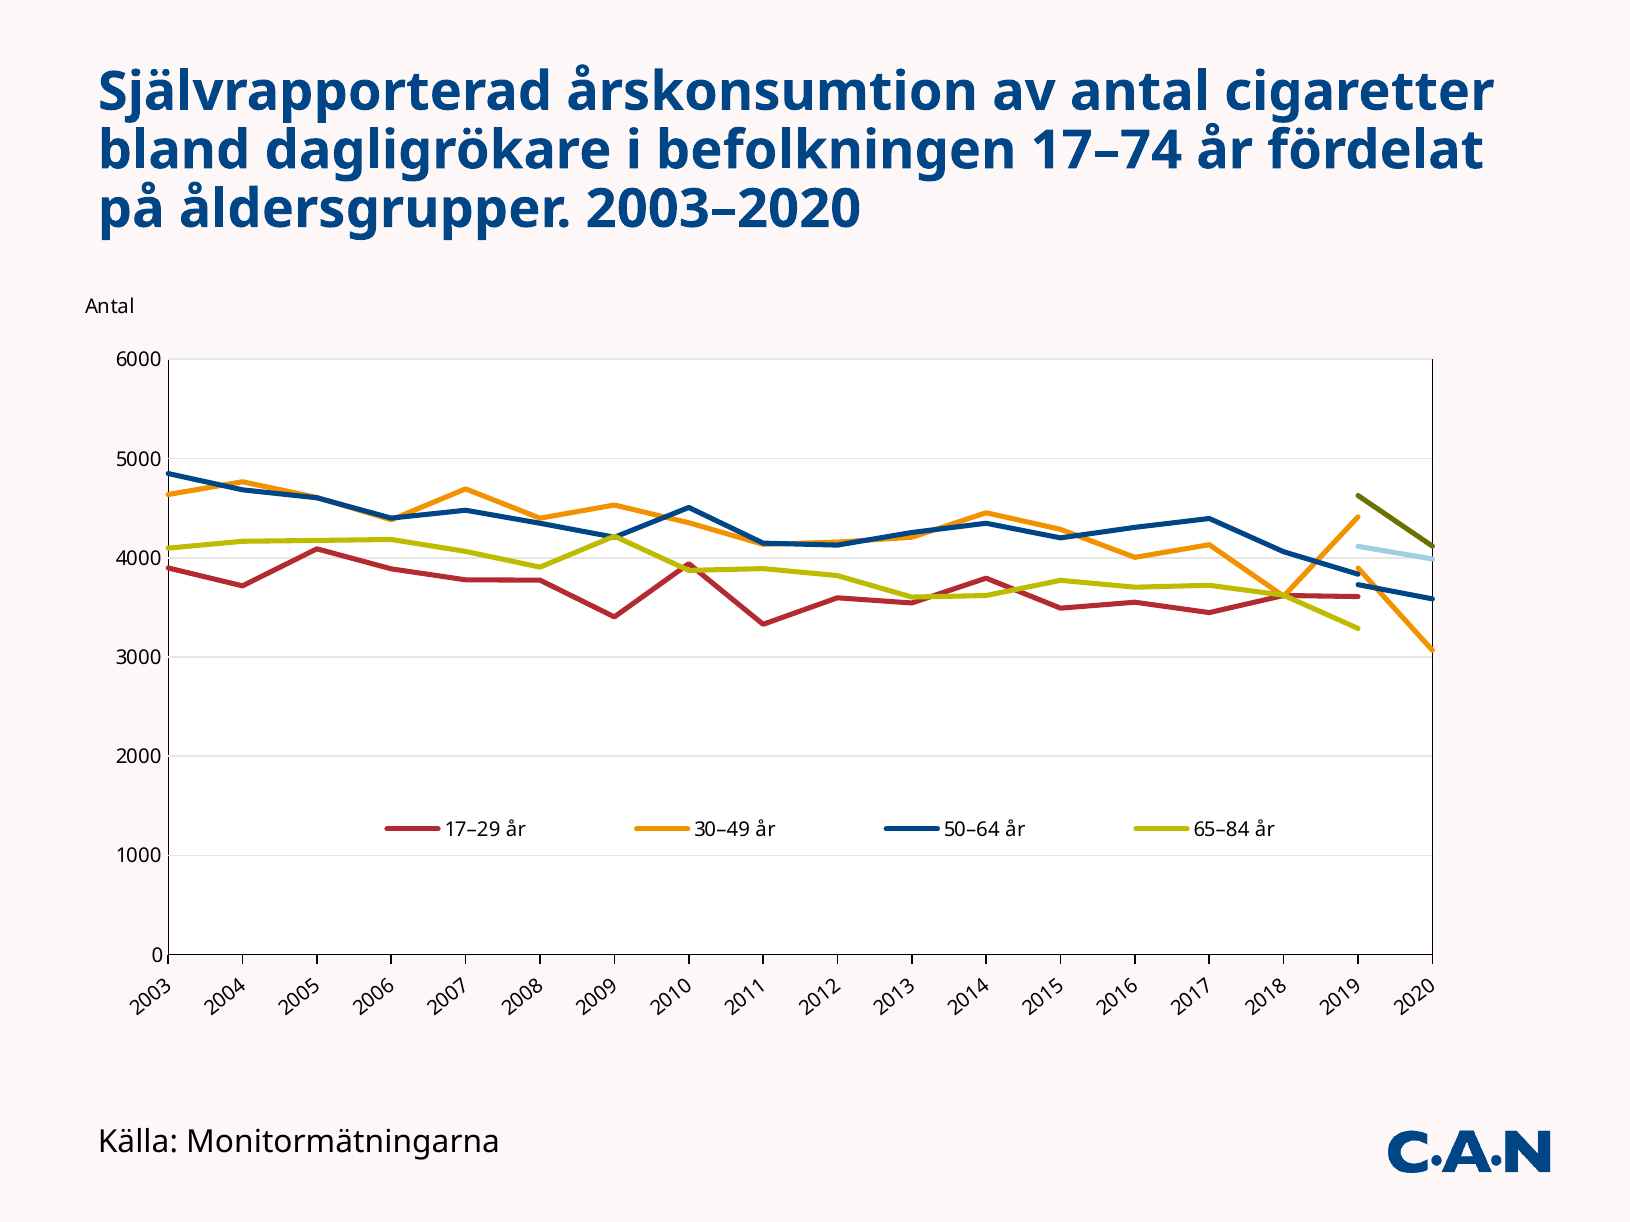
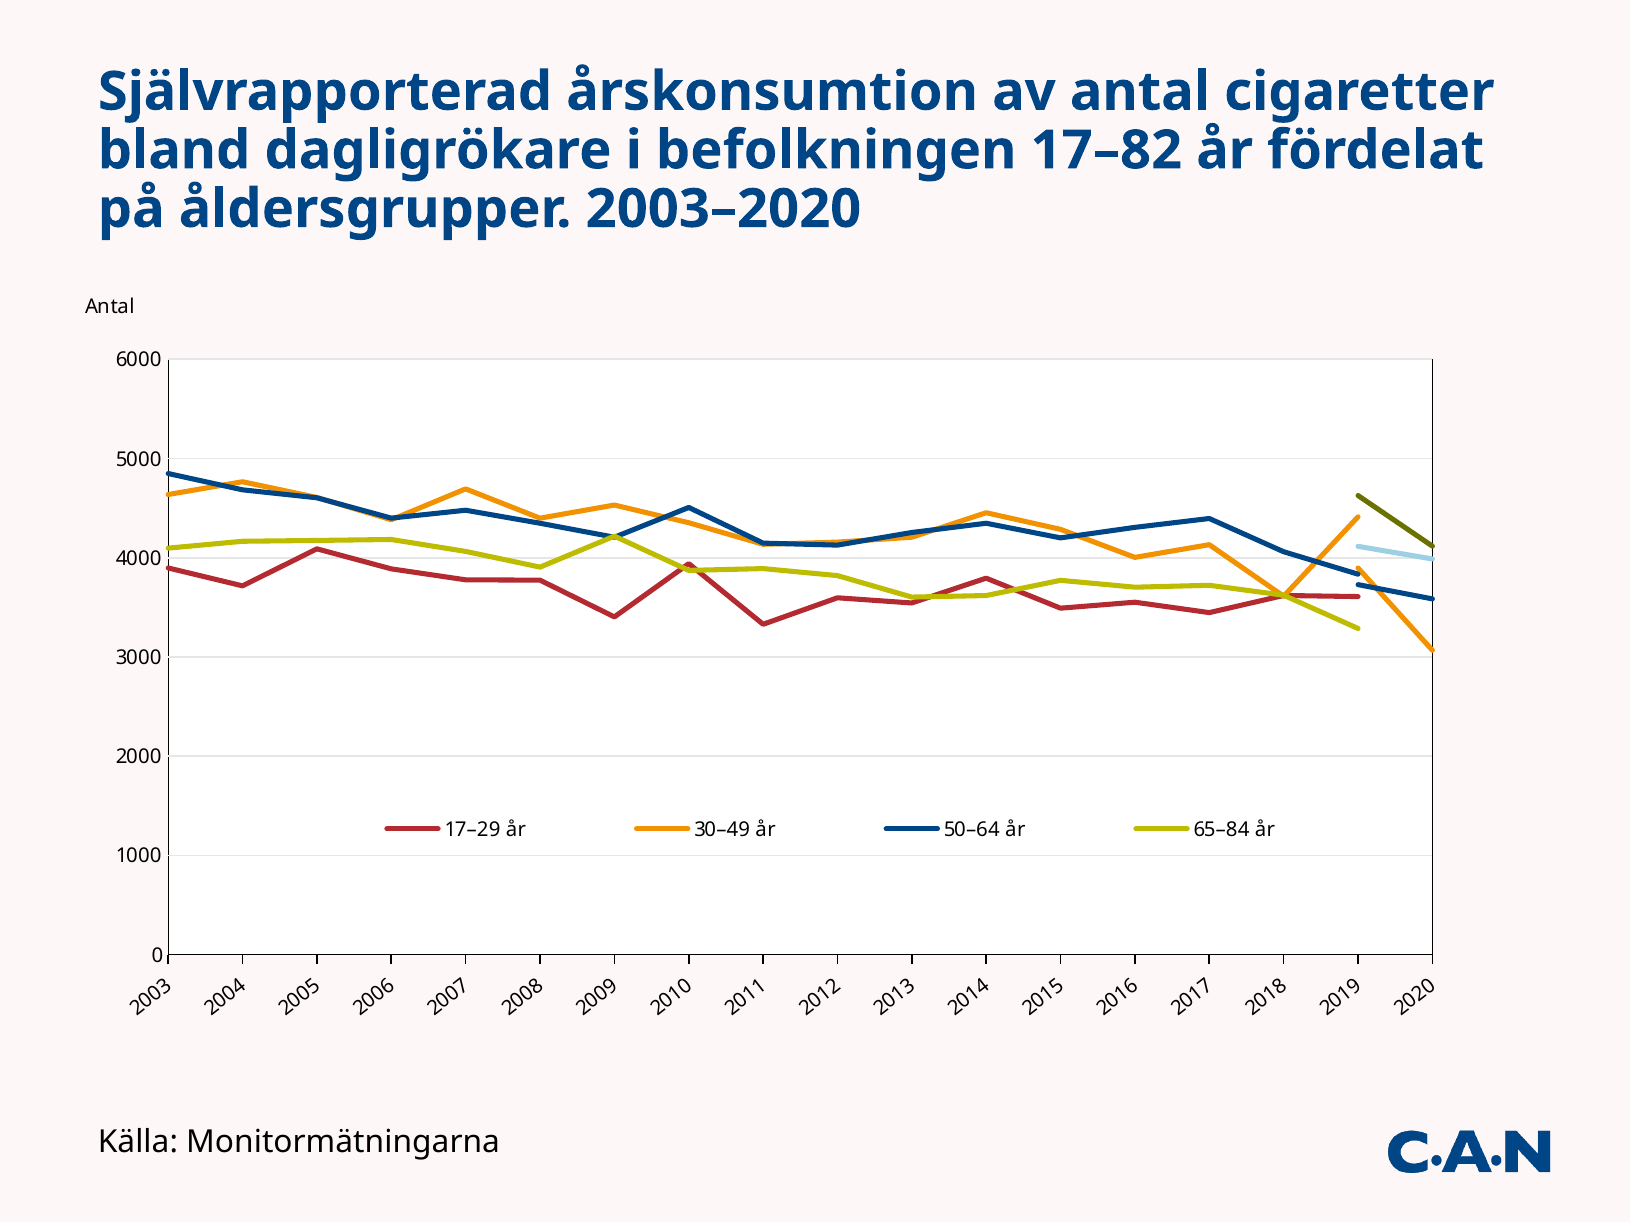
17–74: 17–74 -> 17–82
